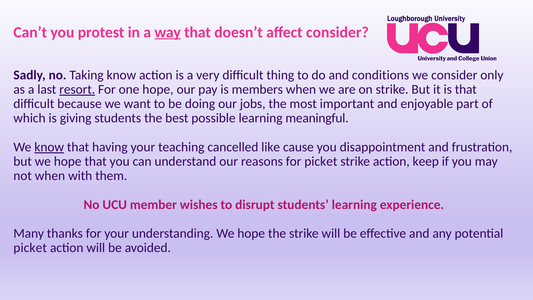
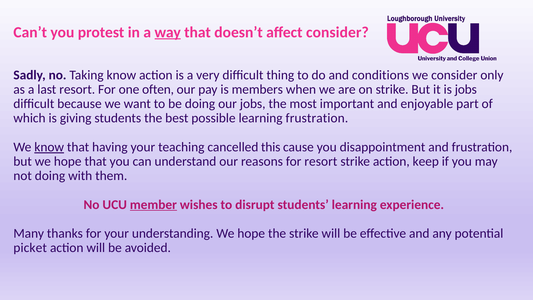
resort at (77, 89) underline: present -> none
one hope: hope -> often
is that: that -> jobs
learning meaningful: meaningful -> frustration
like: like -> this
for picket: picket -> resort
not when: when -> doing
member underline: none -> present
